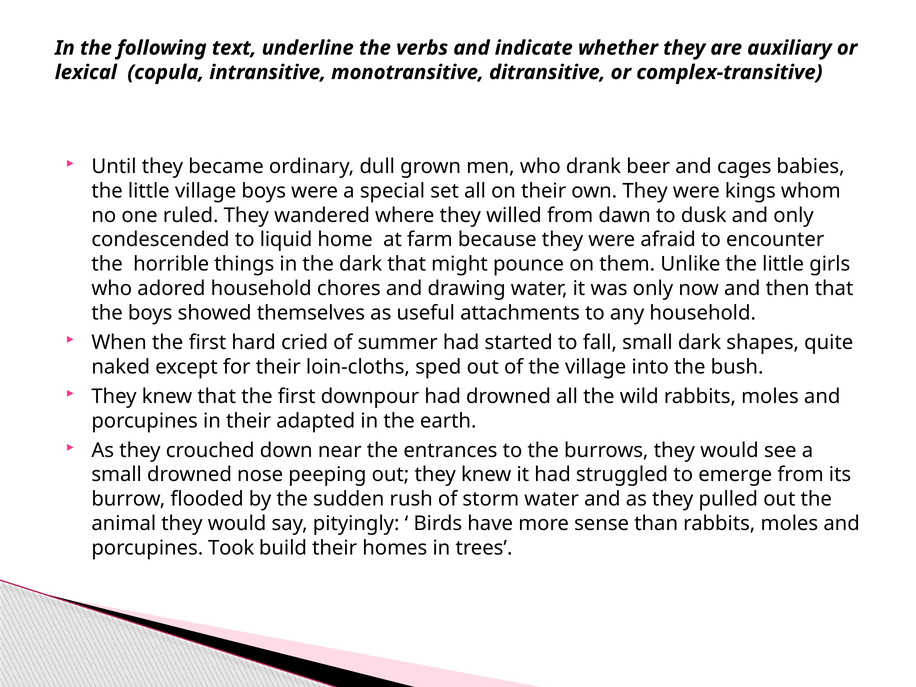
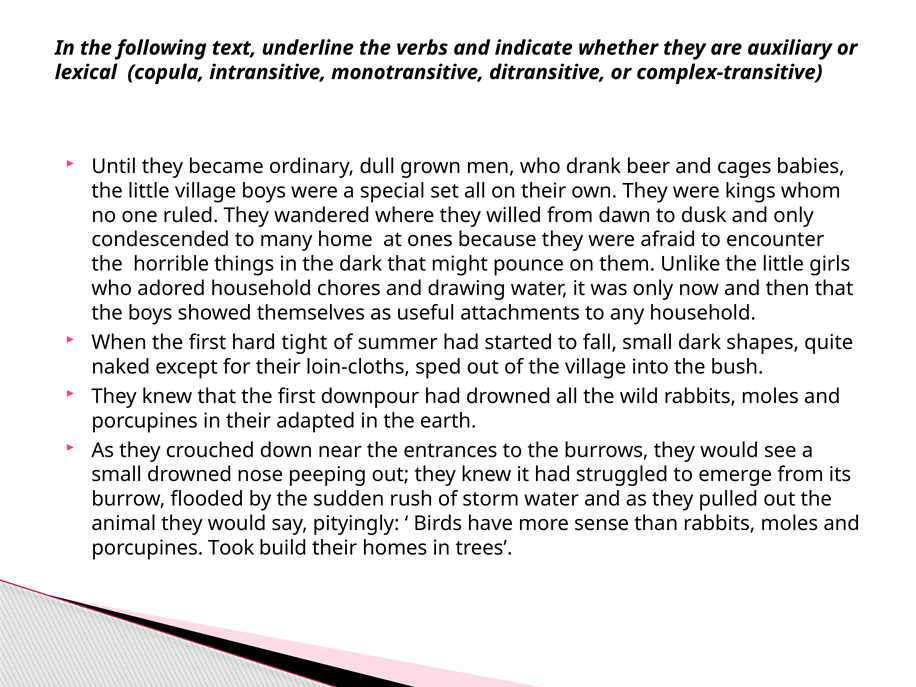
liquid: liquid -> many
farm: farm -> ones
cried: cried -> tight
